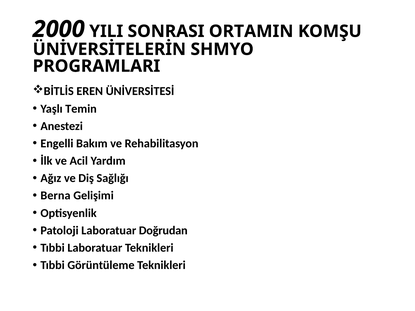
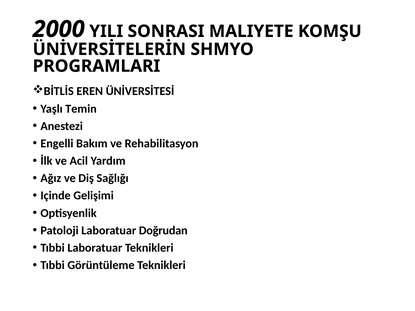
ORTAMIN: ORTAMIN -> MALIYETE
Berna: Berna -> Içinde
